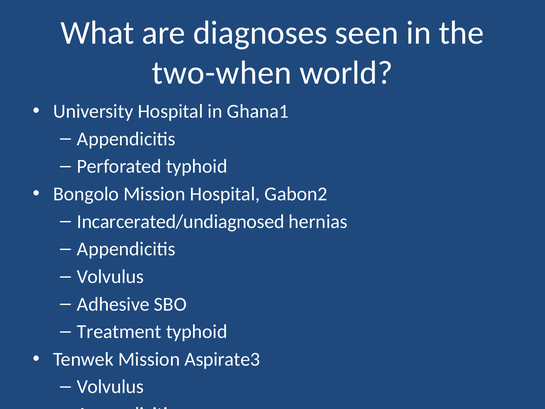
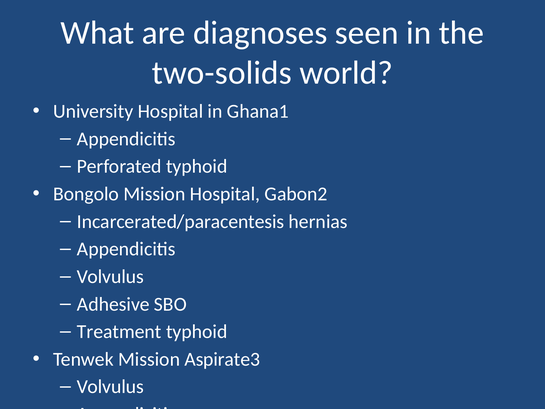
two-when: two-when -> two-solids
Incarcerated/undiagnosed: Incarcerated/undiagnosed -> Incarcerated/paracentesis
